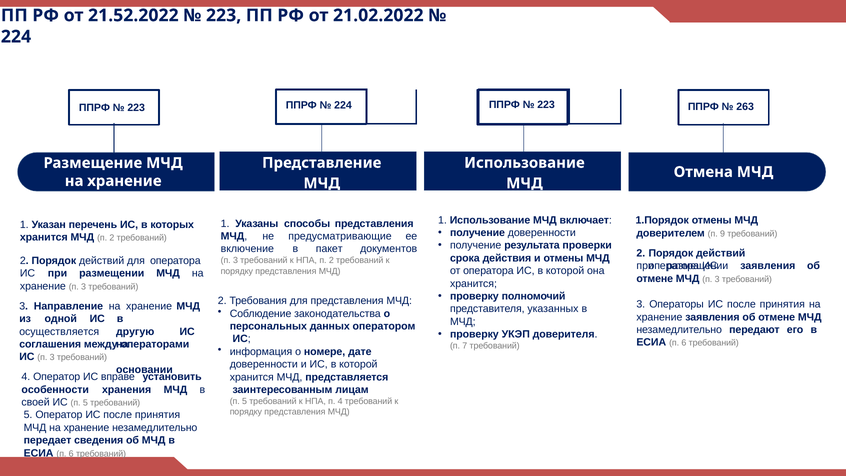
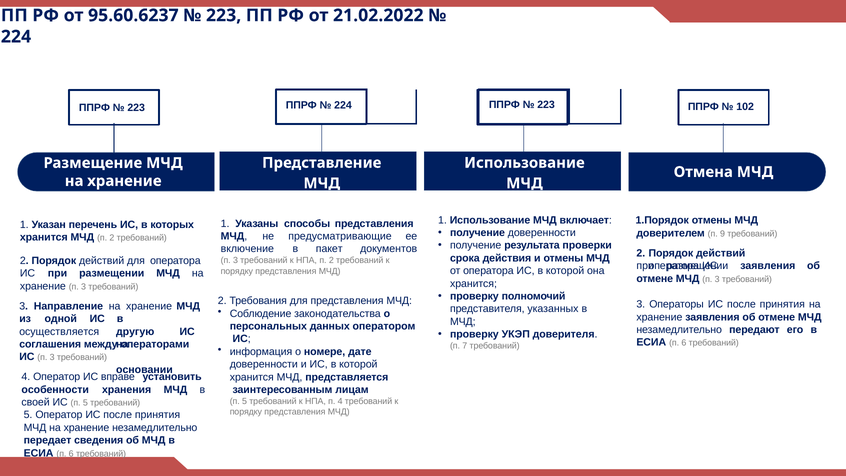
21.52.2022: 21.52.2022 -> 95.60.6237
263: 263 -> 102
